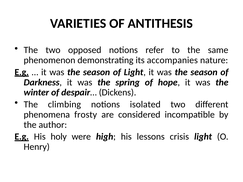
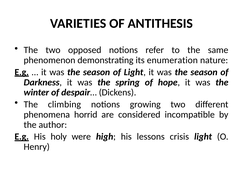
accompanies: accompanies -> enumeration
isolated: isolated -> growing
frosty: frosty -> horrid
